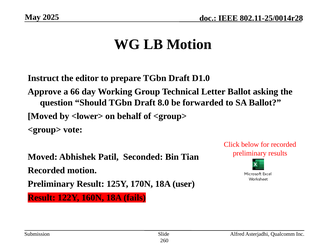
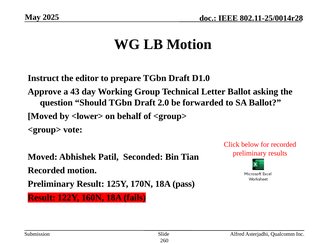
66: 66 -> 43
8.0: 8.0 -> 2.0
user: user -> pass
